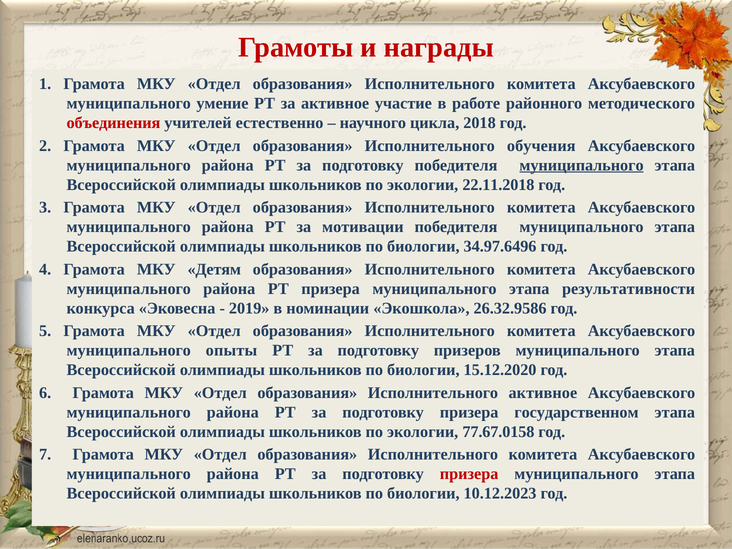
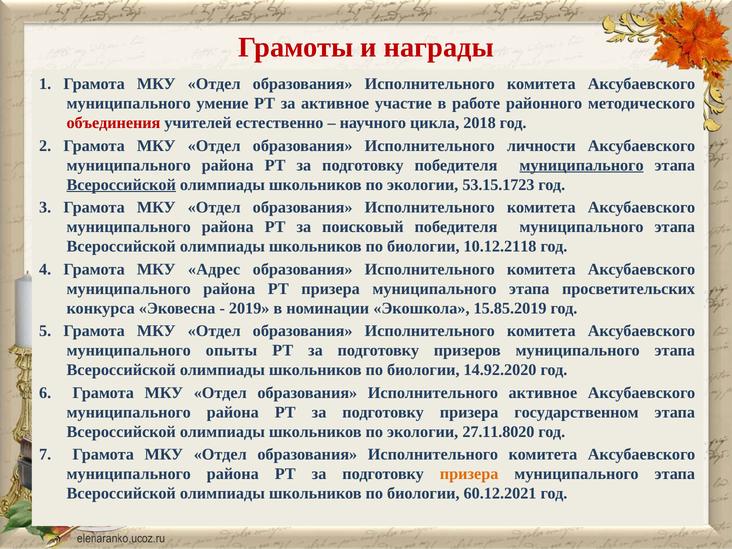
обучения: обучения -> личности
Всероссийской at (121, 185) underline: none -> present
22.11.2018: 22.11.2018 -> 53.15.1723
мотивации: мотивации -> поисковый
34.97.6496: 34.97.6496 -> 10.12.2118
Детям: Детям -> Адрес
результативности: результативности -> просветительских
26.32.9586: 26.32.9586 -> 15.85.2019
15.12.2020: 15.12.2020 -> 14.92.2020
77.67.0158: 77.67.0158 -> 27.11.8020
призера at (469, 474) colour: red -> orange
10.12.2023: 10.12.2023 -> 60.12.2021
